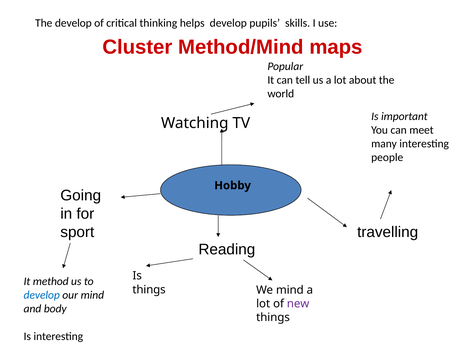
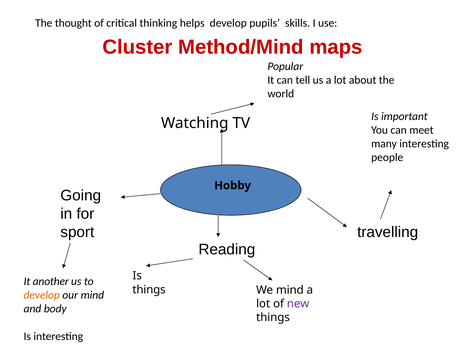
The develop: develop -> thought
method: method -> another
develop at (42, 295) colour: blue -> orange
